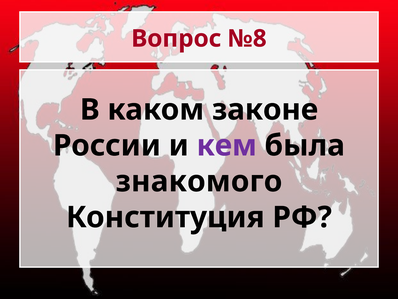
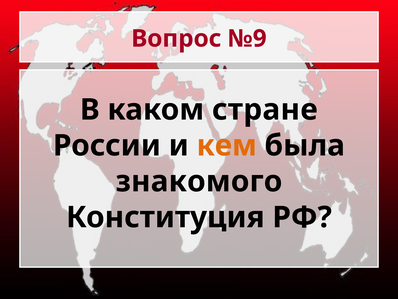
№8: №8 -> №9
законе: законе -> стране
кем colour: purple -> orange
